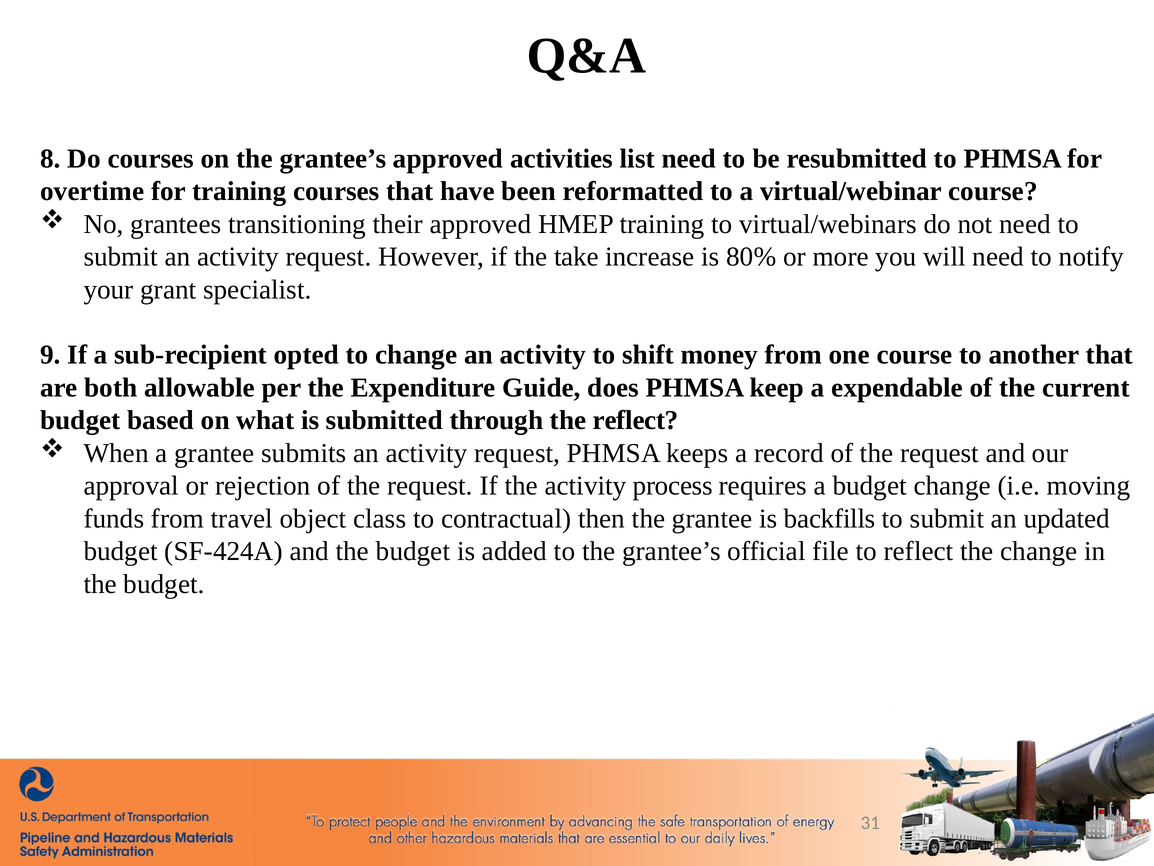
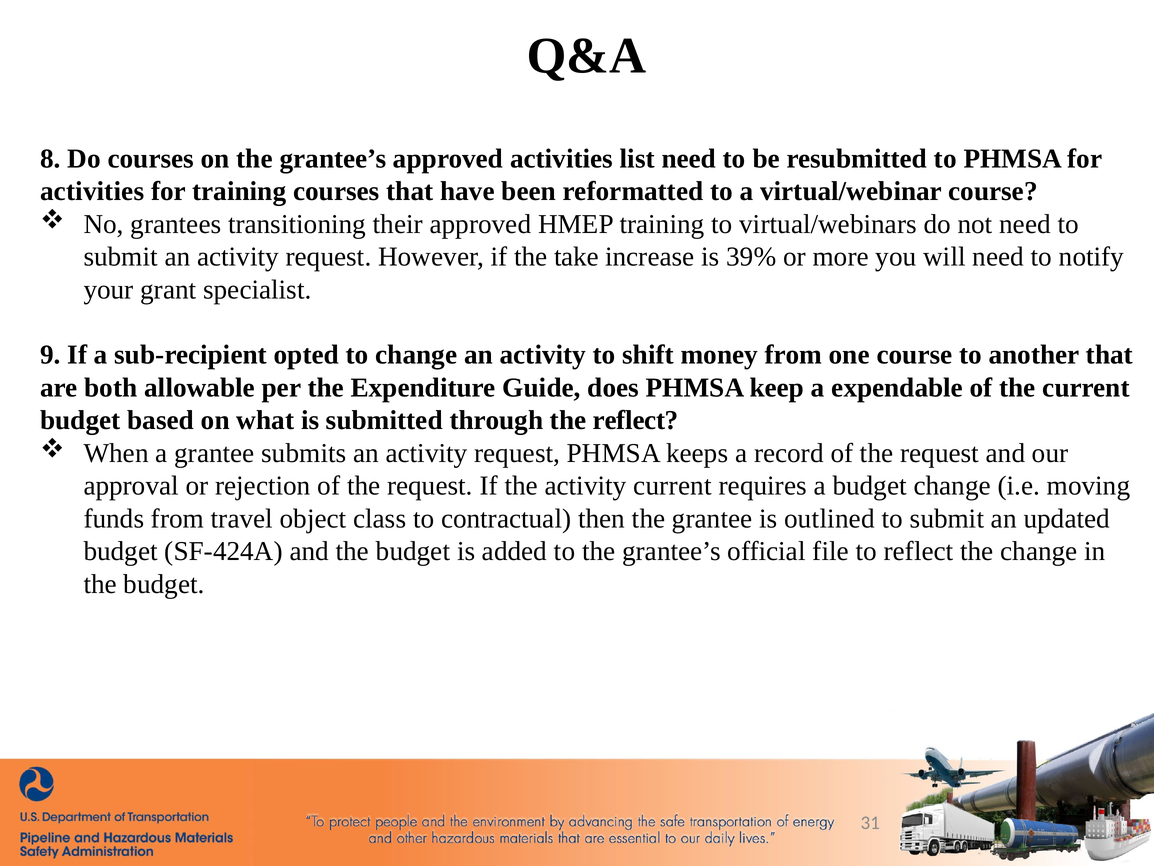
overtime at (92, 191): overtime -> activities
80%: 80% -> 39%
activity process: process -> current
backfills: backfills -> outlined
